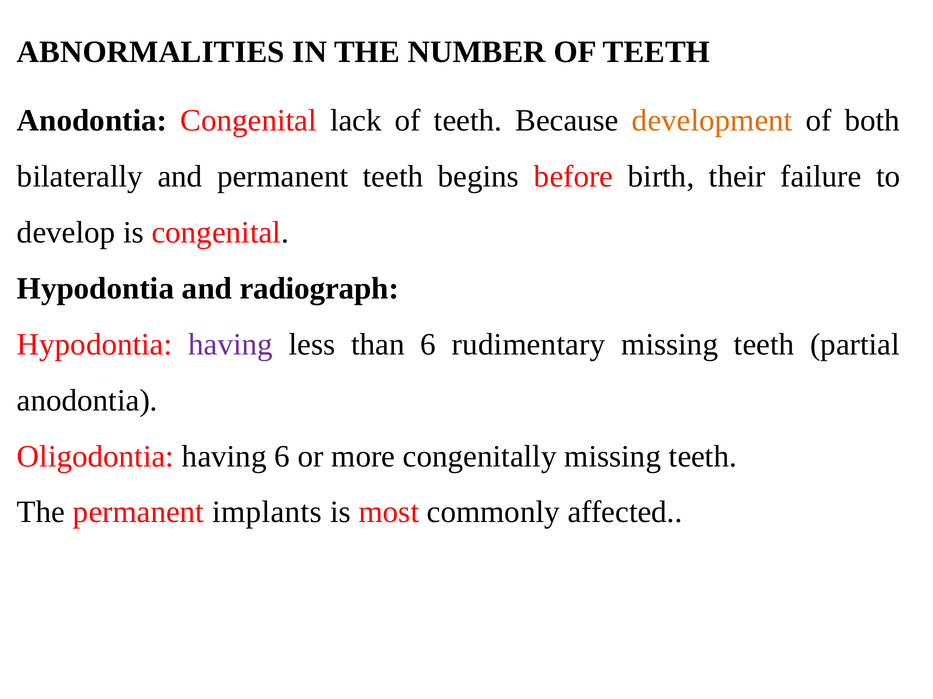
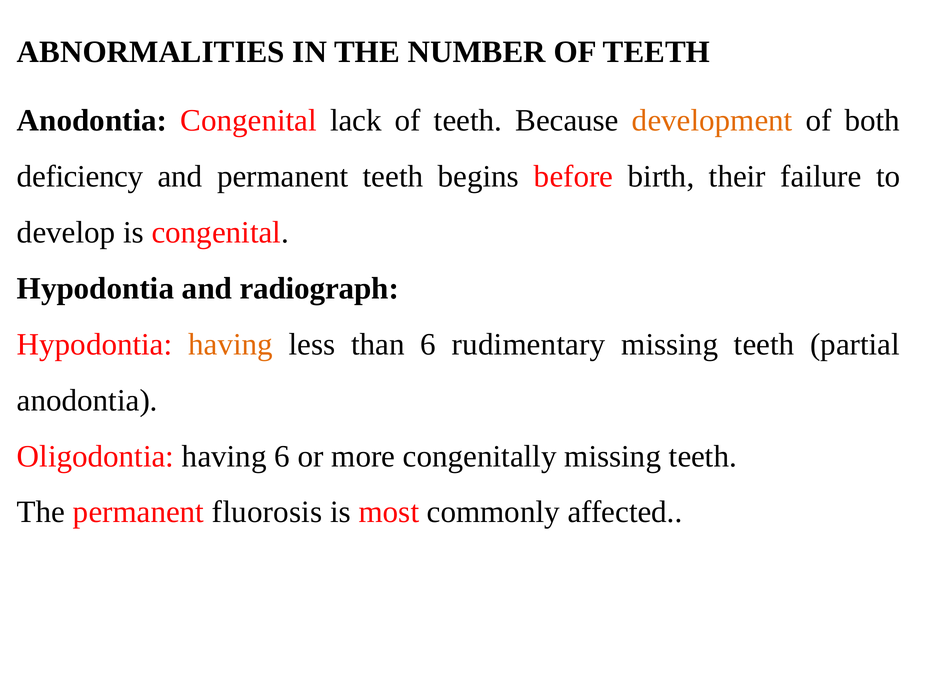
bilaterally: bilaterally -> deficiency
having at (231, 345) colour: purple -> orange
implants: implants -> fluorosis
